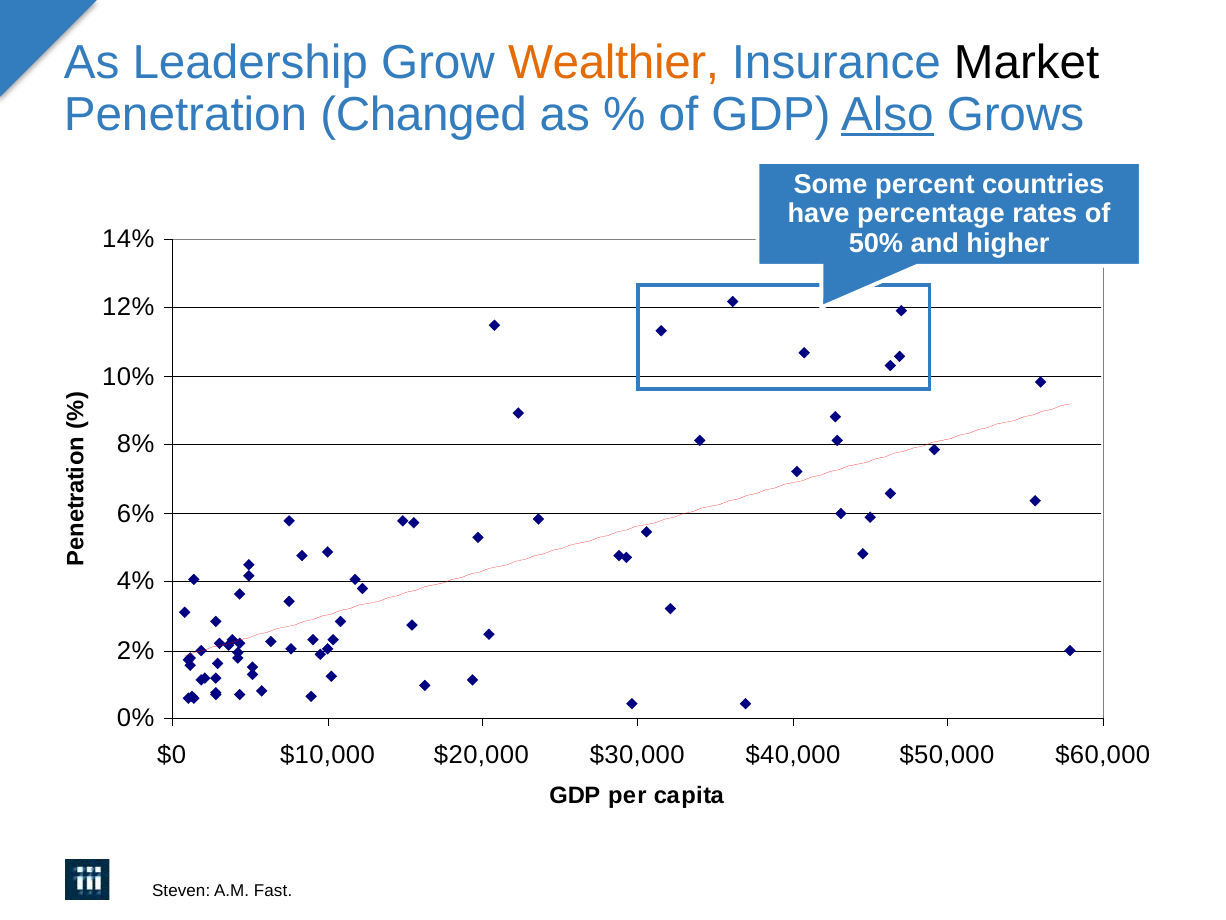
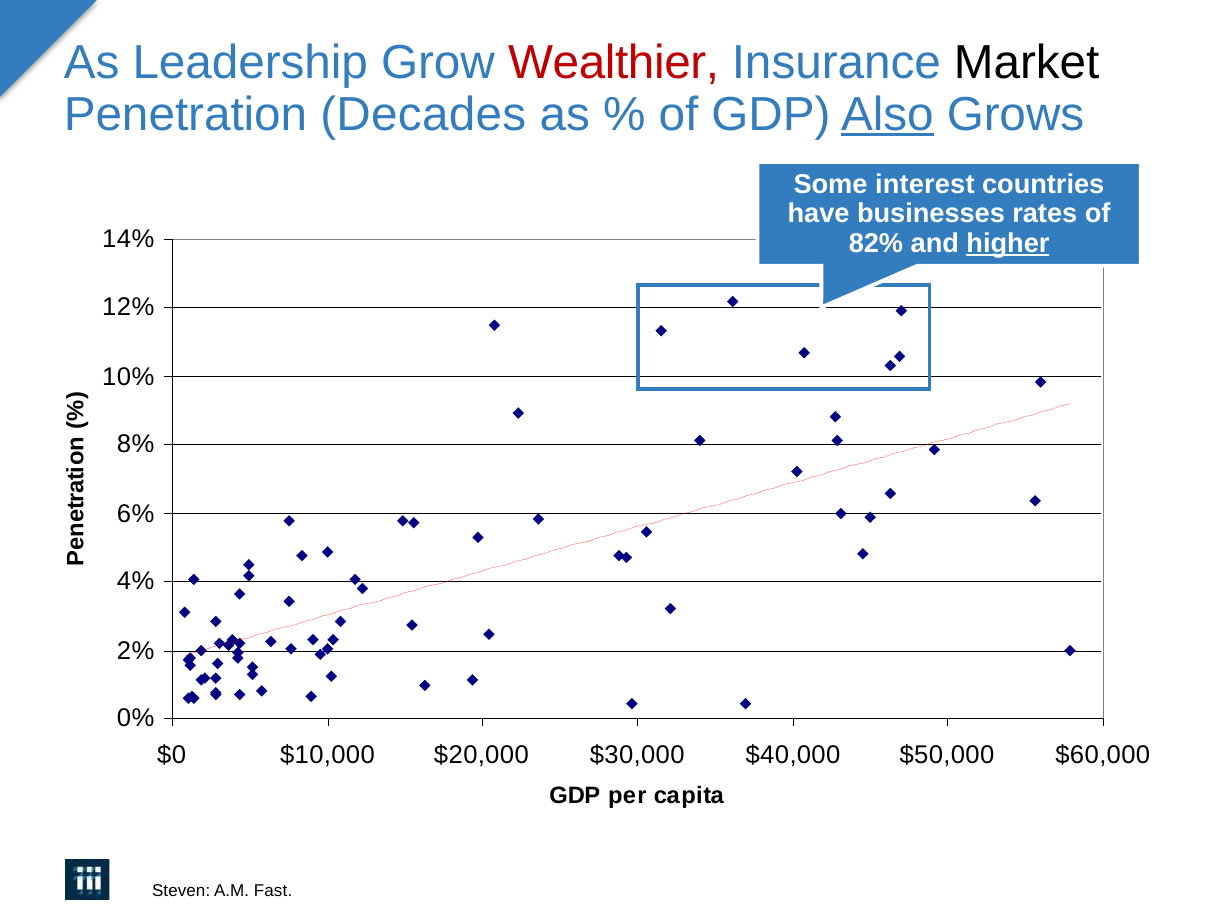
Wealthier colour: orange -> red
Changed: Changed -> Decades
percent: percent -> interest
percentage: percentage -> businesses
50%: 50% -> 82%
higher underline: none -> present
